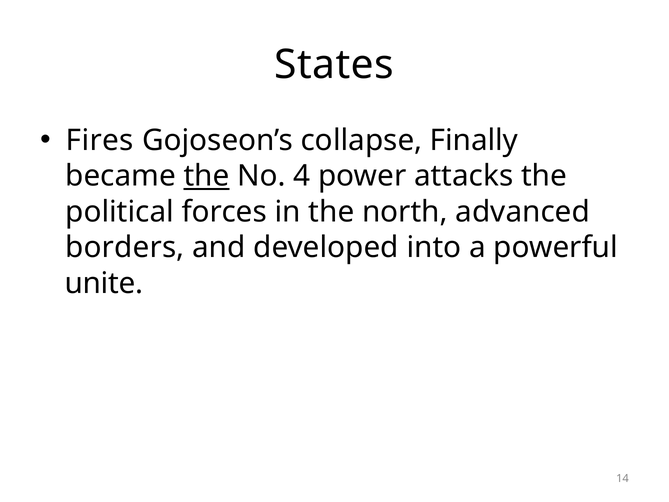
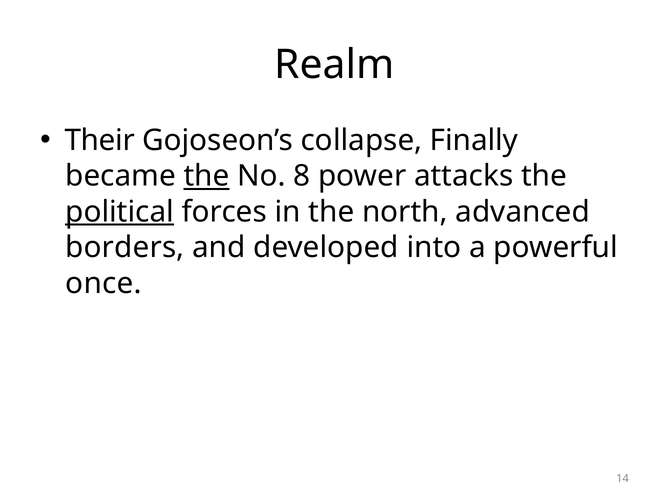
States: States -> Realm
Fires: Fires -> Their
4: 4 -> 8
political underline: none -> present
unite: unite -> once
